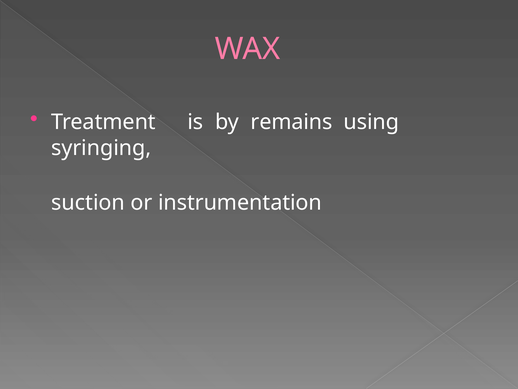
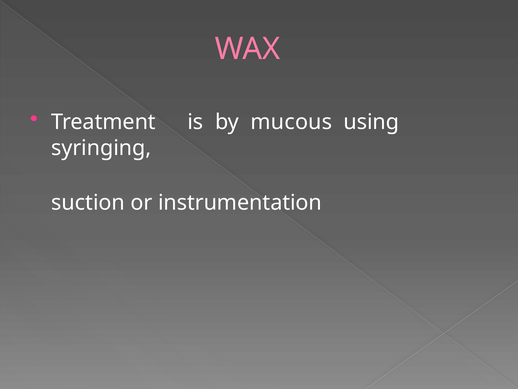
remains: remains -> mucous
